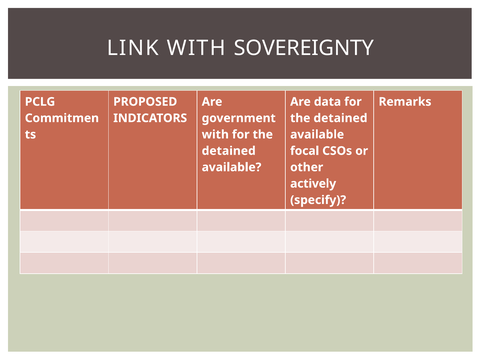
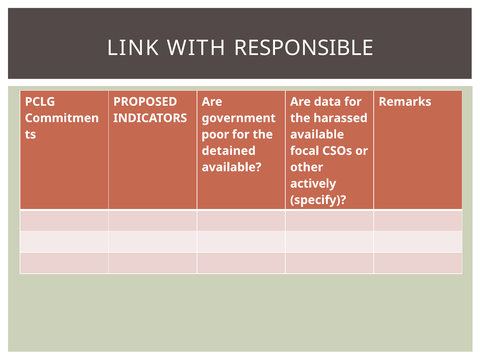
SOVEREIGNTY: SOVEREIGNTY -> RESPONSIBLE
detained at (340, 118): detained -> harassed
with at (215, 134): with -> poor
